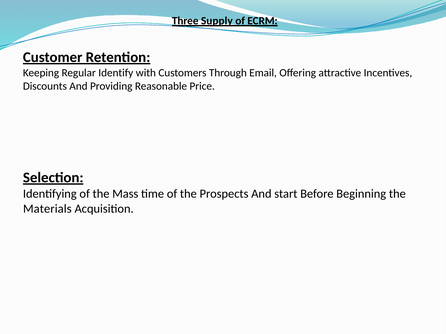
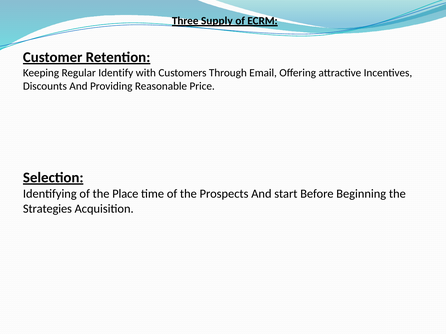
Mass: Mass -> Place
Materials: Materials -> Strategies
